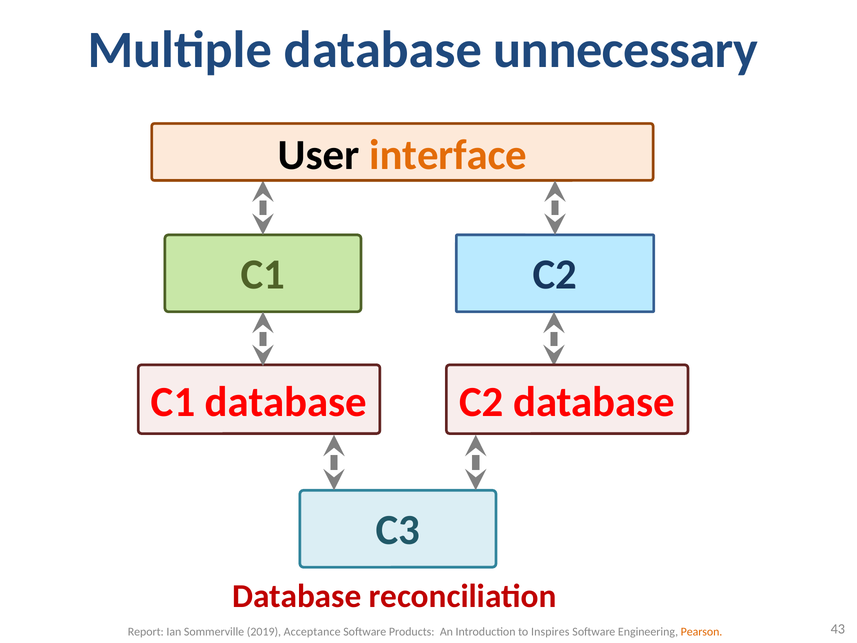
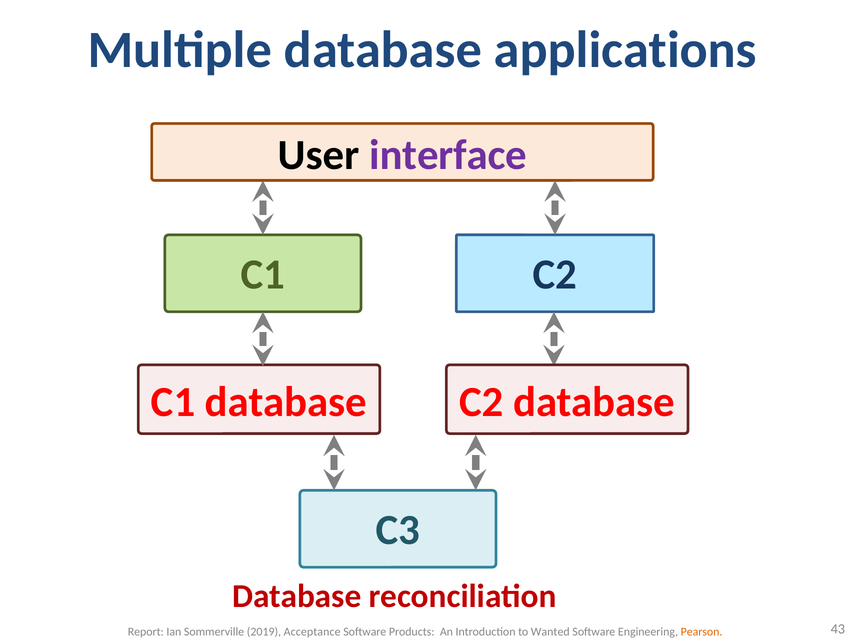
unnecessary: unnecessary -> applications
interface colour: orange -> purple
Inspires: Inspires -> Wanted
